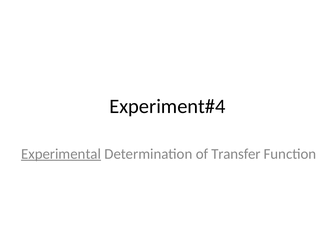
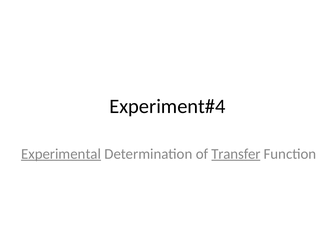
Transfer underline: none -> present
